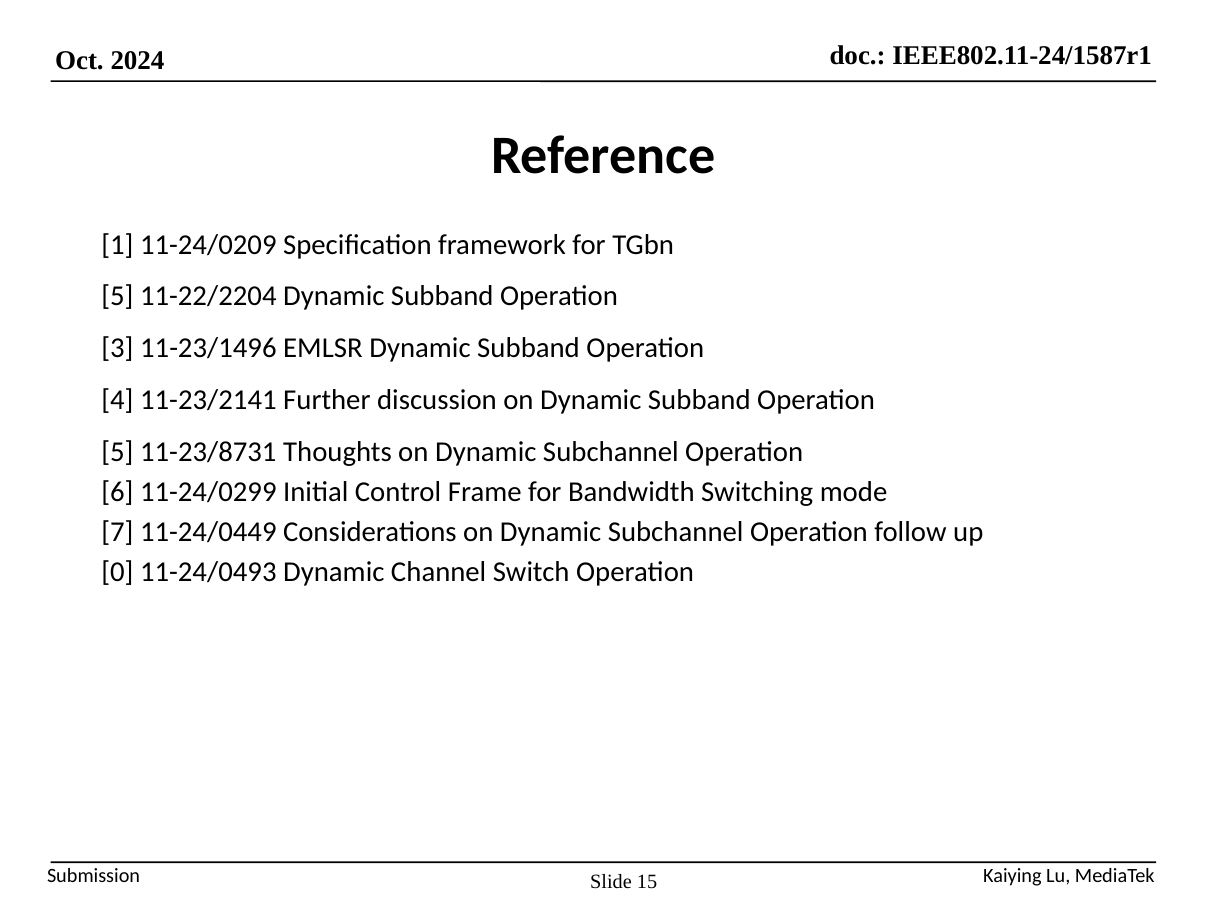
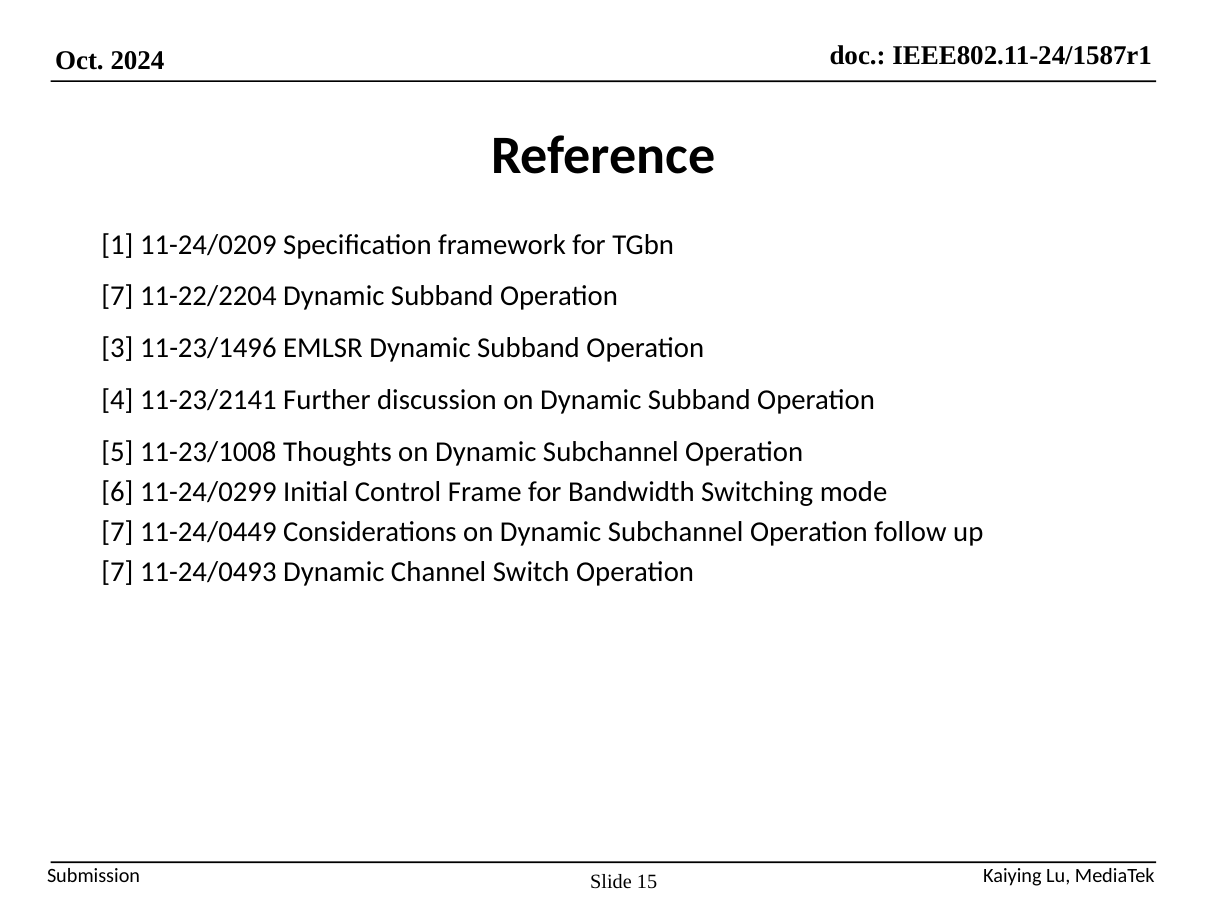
5 at (117, 296): 5 -> 7
11-23/8731: 11-23/8731 -> 11-23/1008
0 at (117, 572): 0 -> 7
